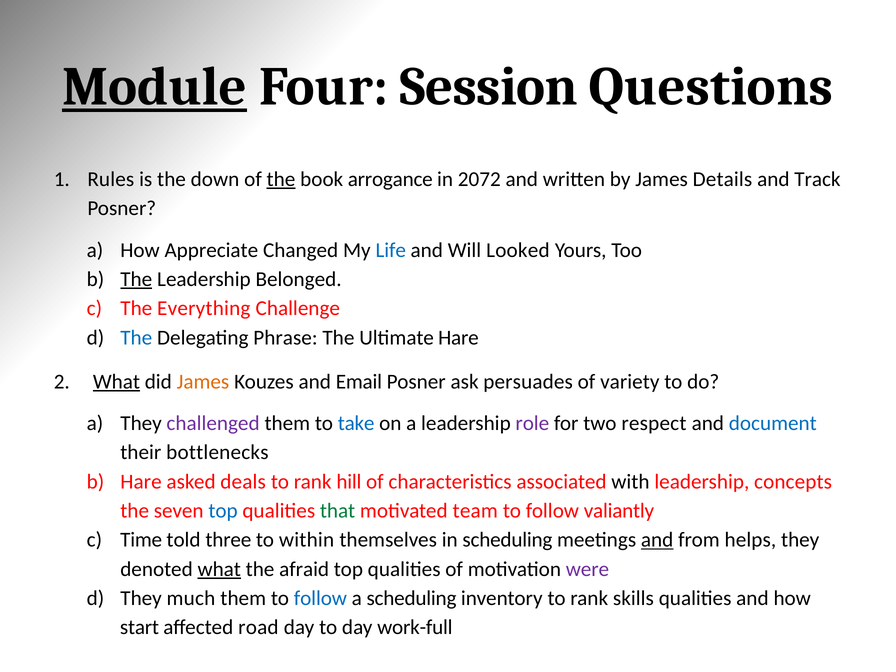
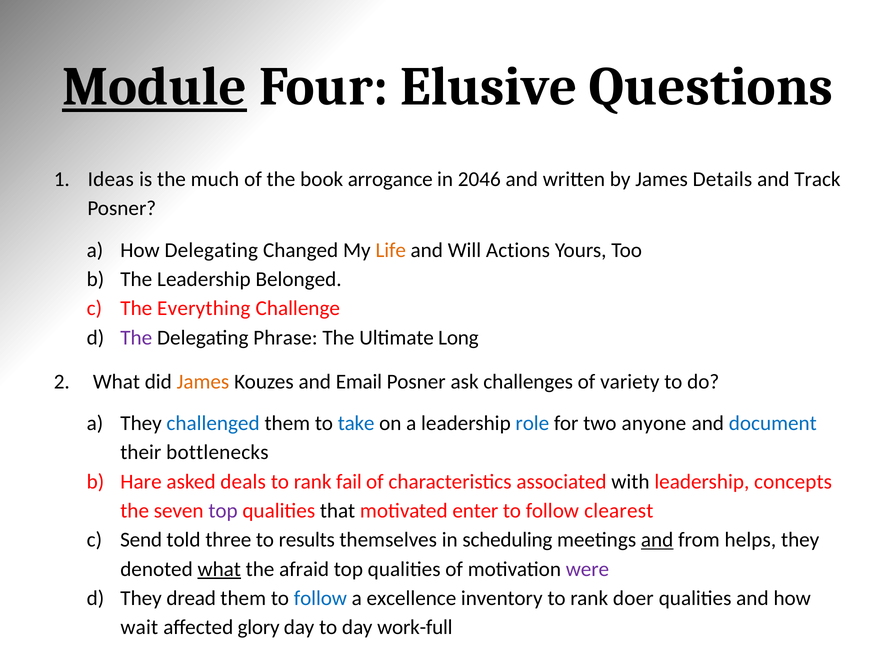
Session: Session -> Elusive
Rules: Rules -> Ideas
down: down -> much
the at (281, 179) underline: present -> none
2072: 2072 -> 2046
How Appreciate: Appreciate -> Delegating
Life colour: blue -> orange
Looked: Looked -> Actions
The at (136, 279) underline: present -> none
The at (136, 338) colour: blue -> purple
Ultimate Hare: Hare -> Long
What at (116, 382) underline: present -> none
persuades: persuades -> challenges
challenged colour: purple -> blue
role colour: purple -> blue
respect: respect -> anyone
hill: hill -> fail
top at (223, 511) colour: blue -> purple
that colour: green -> black
team: team -> enter
valiantly: valiantly -> clearest
Time: Time -> Send
within: within -> results
much: much -> dread
a scheduling: scheduling -> excellence
skills: skills -> doer
start: start -> wait
road: road -> glory
